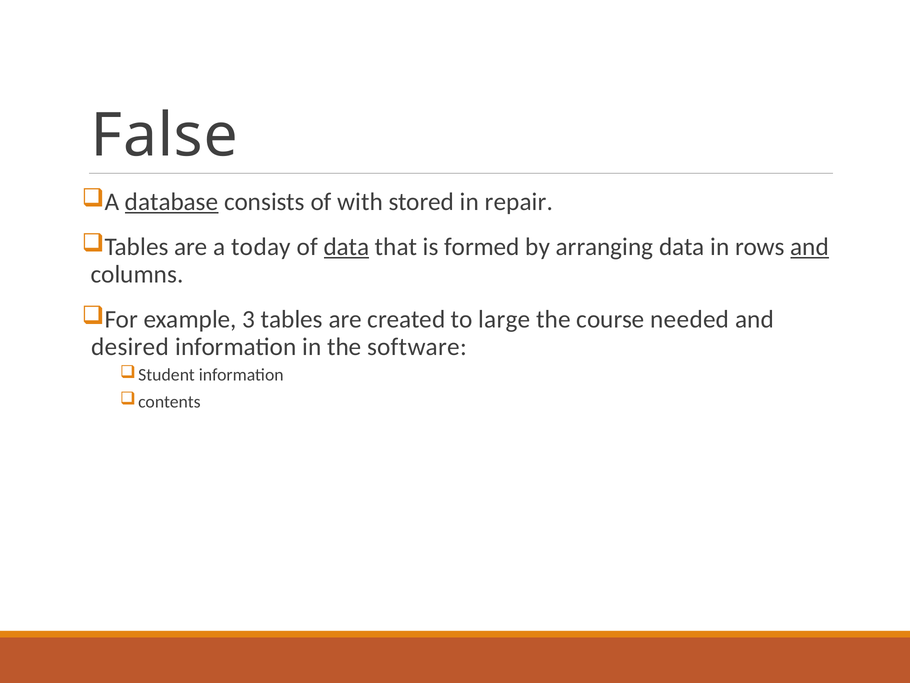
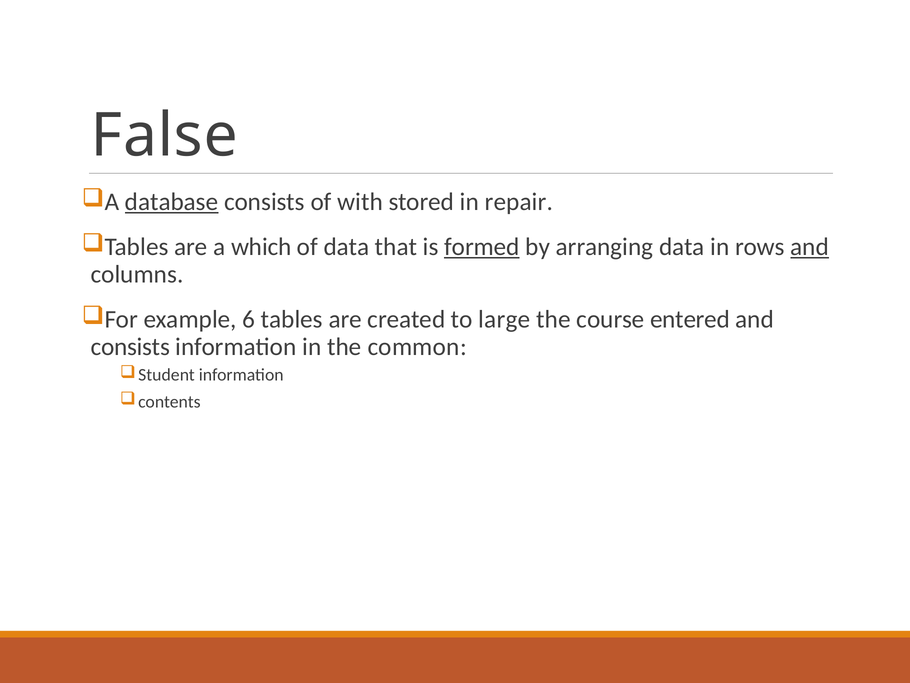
today: today -> which
data at (347, 247) underline: present -> none
formed underline: none -> present
3: 3 -> 6
needed: needed -> entered
desired at (130, 346): desired -> consists
software: software -> common
